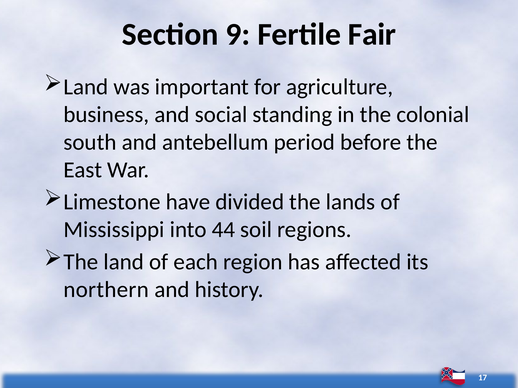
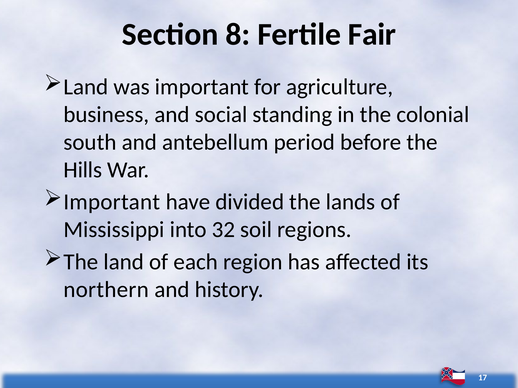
9: 9 -> 8
East: East -> Hills
Limestone at (112, 202): Limestone -> Important
44: 44 -> 32
